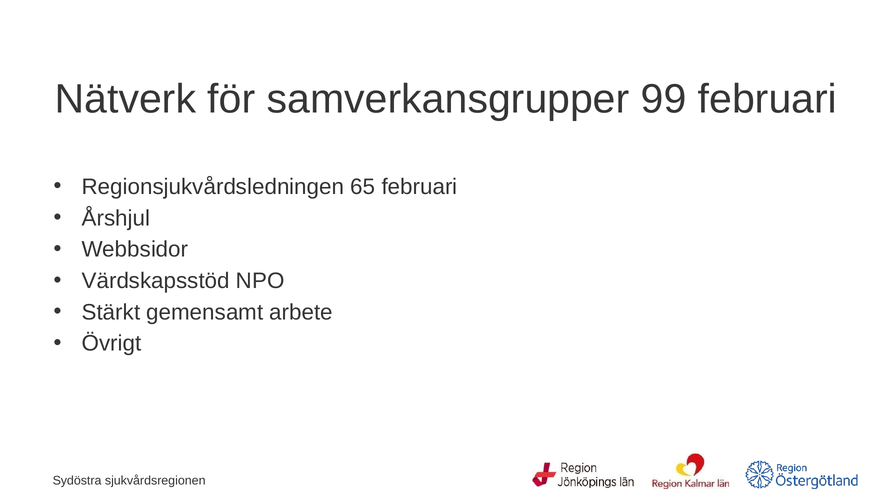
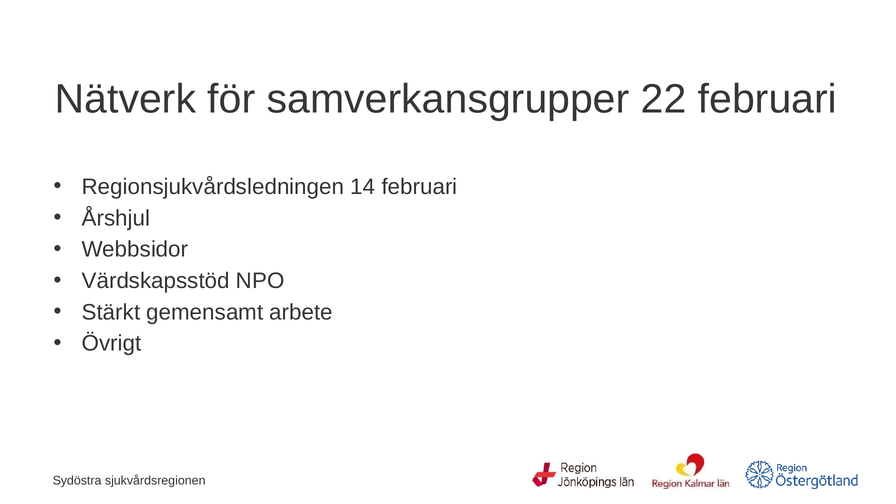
99: 99 -> 22
65: 65 -> 14
